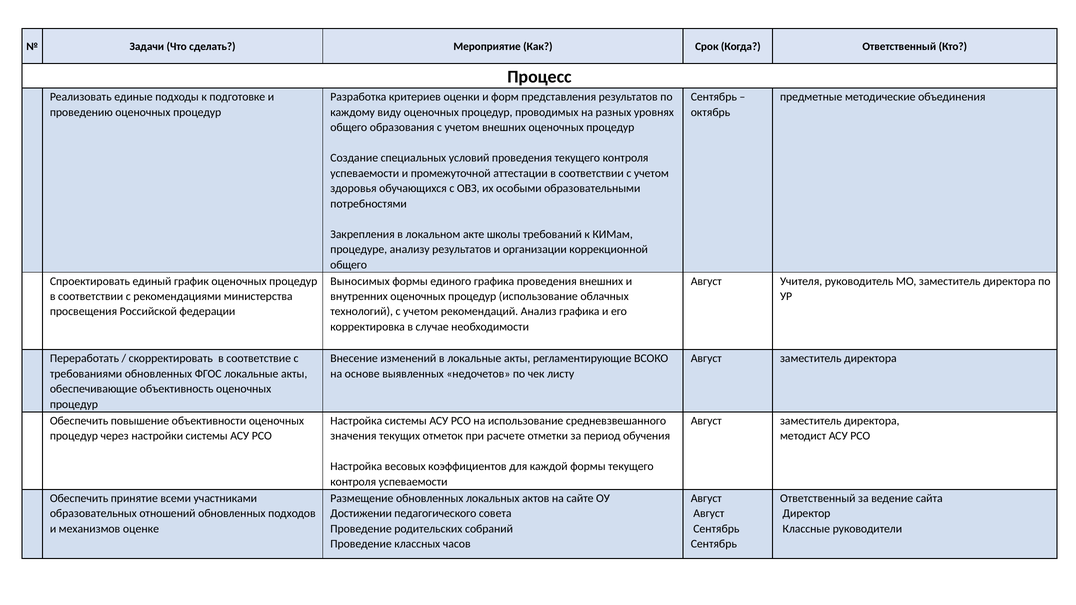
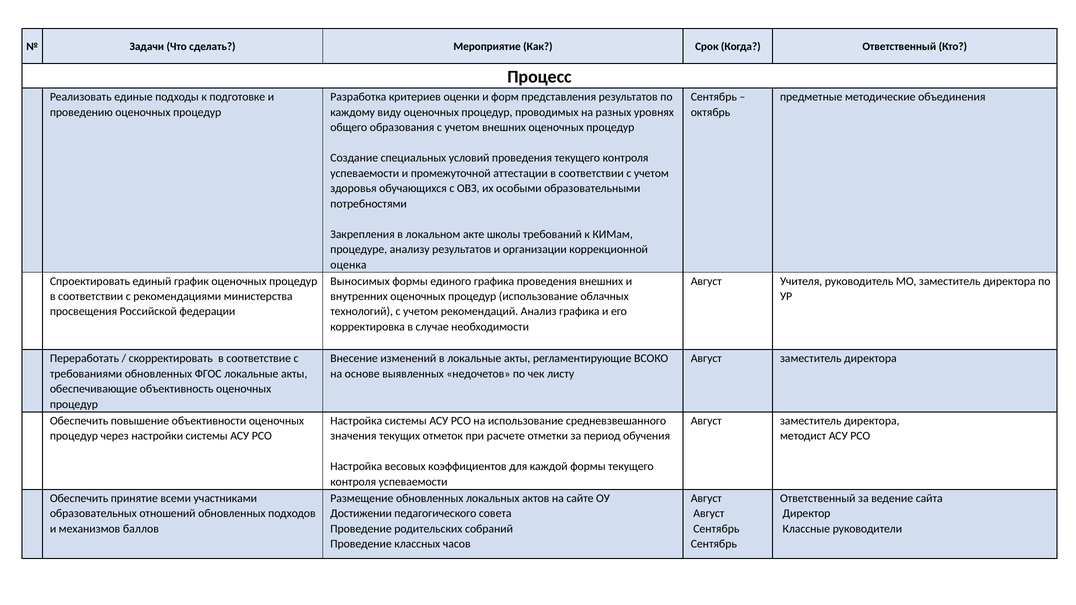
общего at (349, 265): общего -> оценка
оценке: оценке -> баллов
